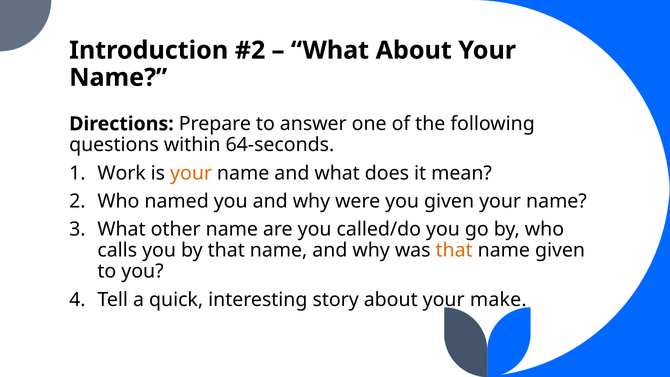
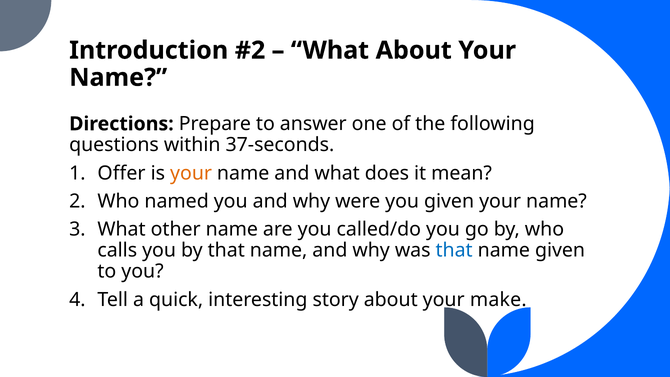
64-seconds: 64-seconds -> 37-seconds
Work: Work -> Offer
that at (454, 250) colour: orange -> blue
